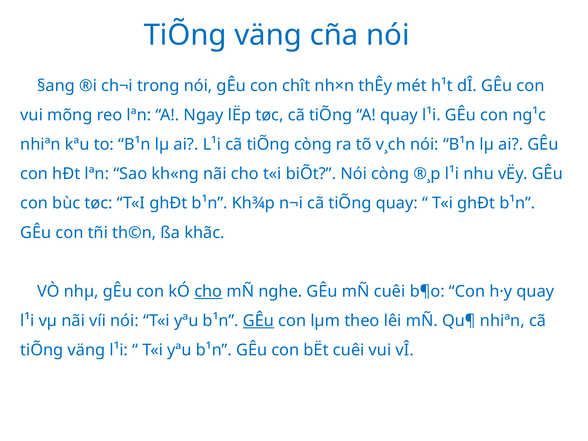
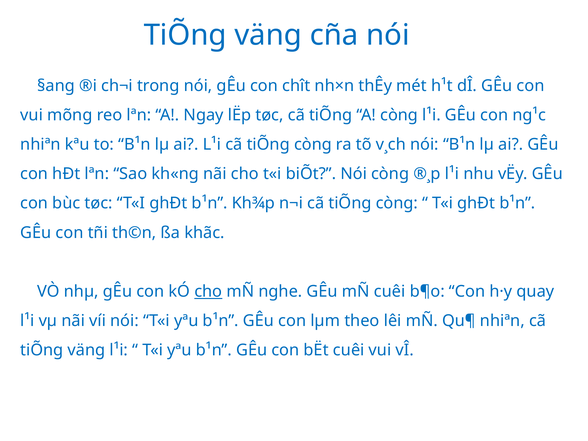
A quay: quay -> còng
n¬i cã tiÕng quay: quay -> còng
GÊu at (258, 321) underline: present -> none
